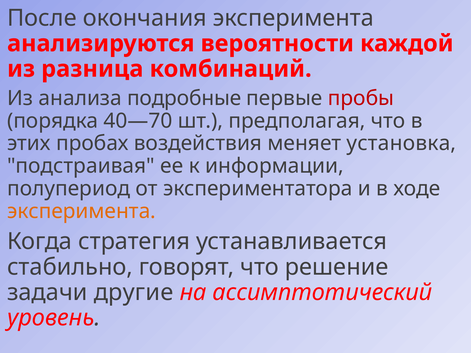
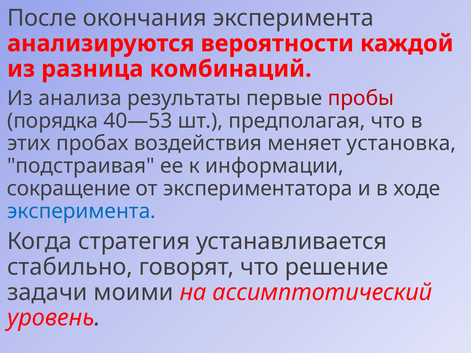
подробные: подробные -> результаты
40—70: 40—70 -> 40—53
полупериод: полупериод -> сокращение
эксперимента at (82, 211) colour: orange -> blue
другие: другие -> моими
